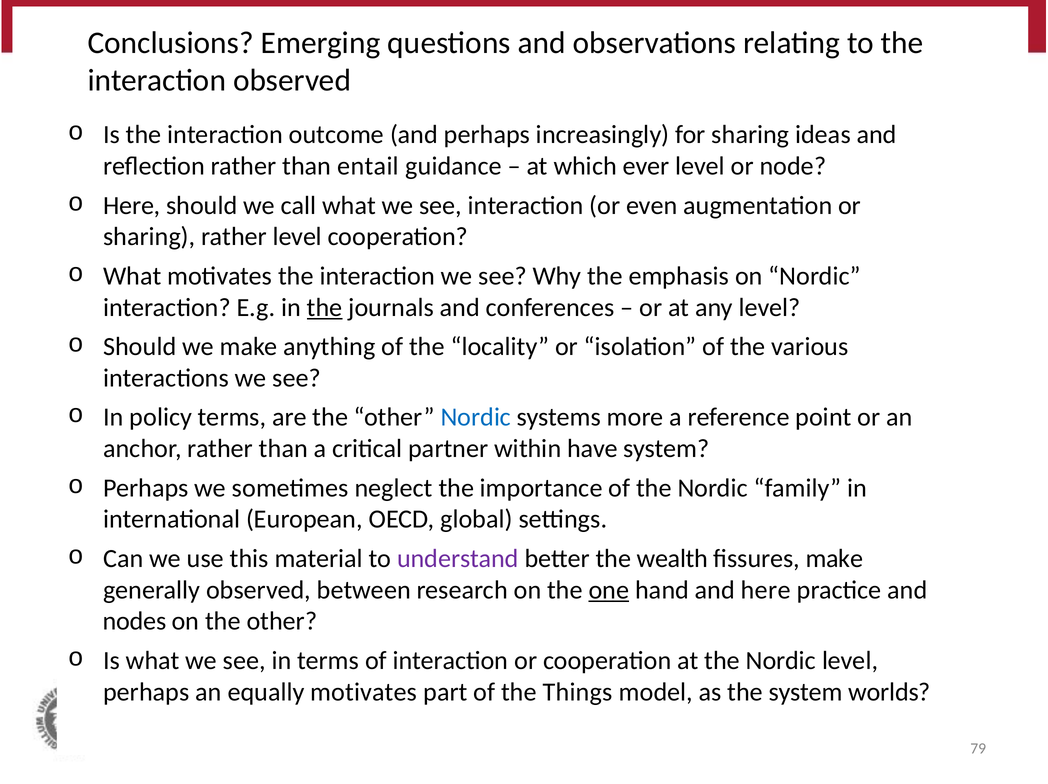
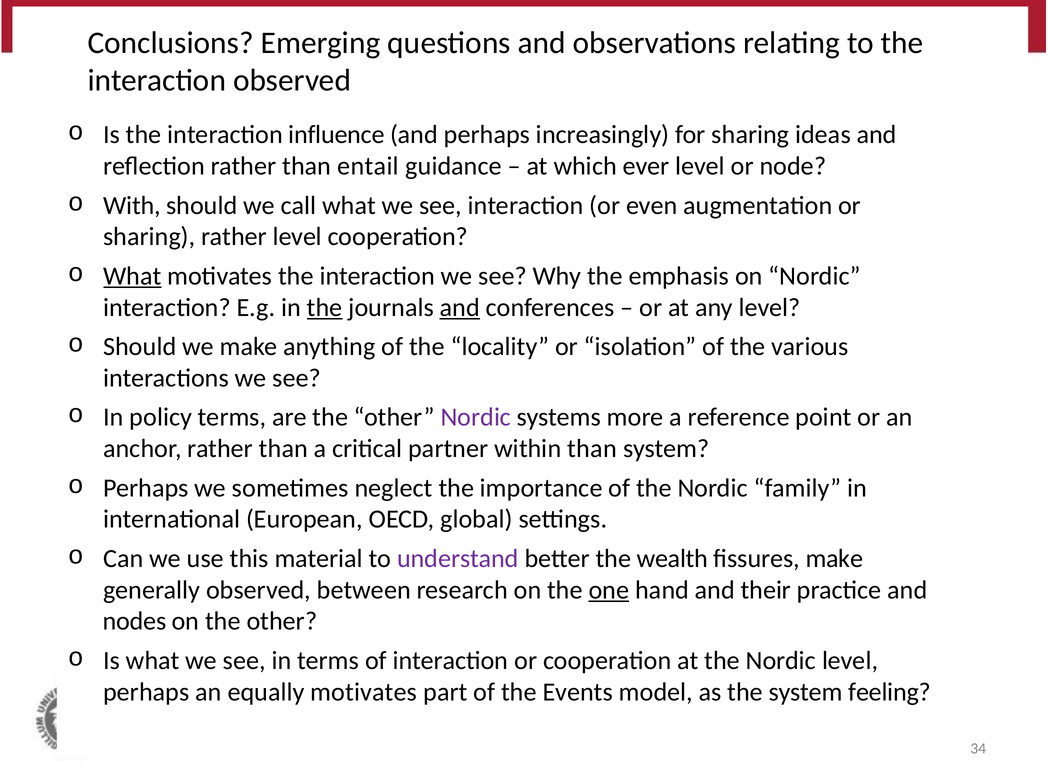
outcome: outcome -> influence
Here at (132, 206): Here -> With
What at (132, 276) underline: none -> present
and at (460, 308) underline: none -> present
Nordic at (476, 417) colour: blue -> purple
within have: have -> than
and here: here -> their
Things: Things -> Events
worlds: worlds -> feeling
79: 79 -> 34
